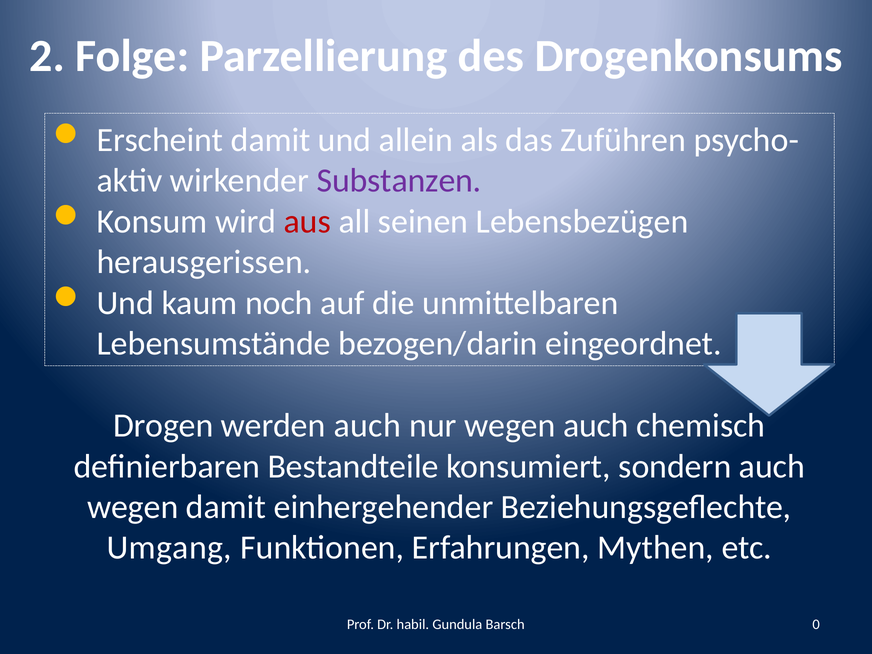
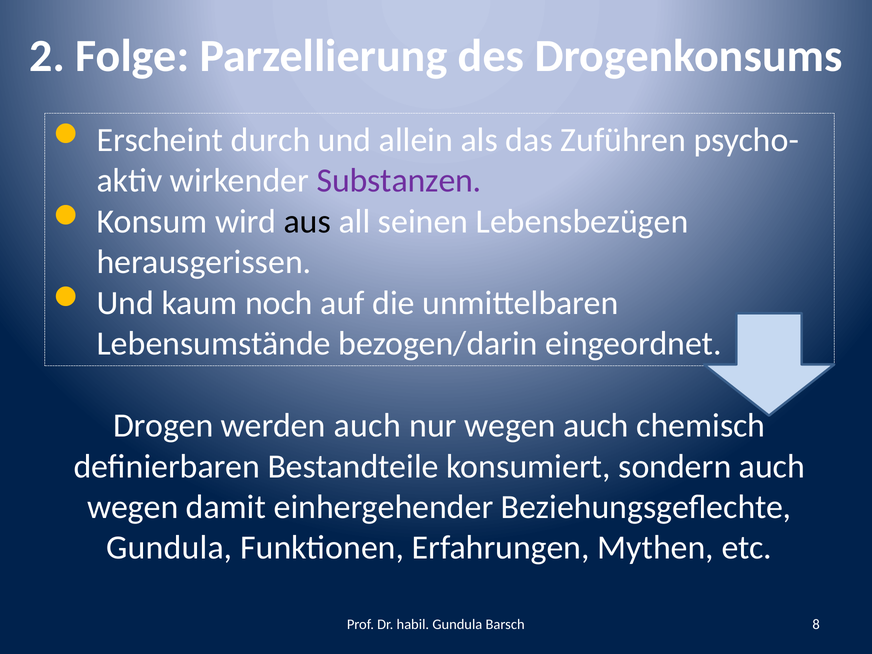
Erscheint damit: damit -> durch
aus colour: red -> black
Umgang at (169, 548): Umgang -> Gundula
0: 0 -> 8
